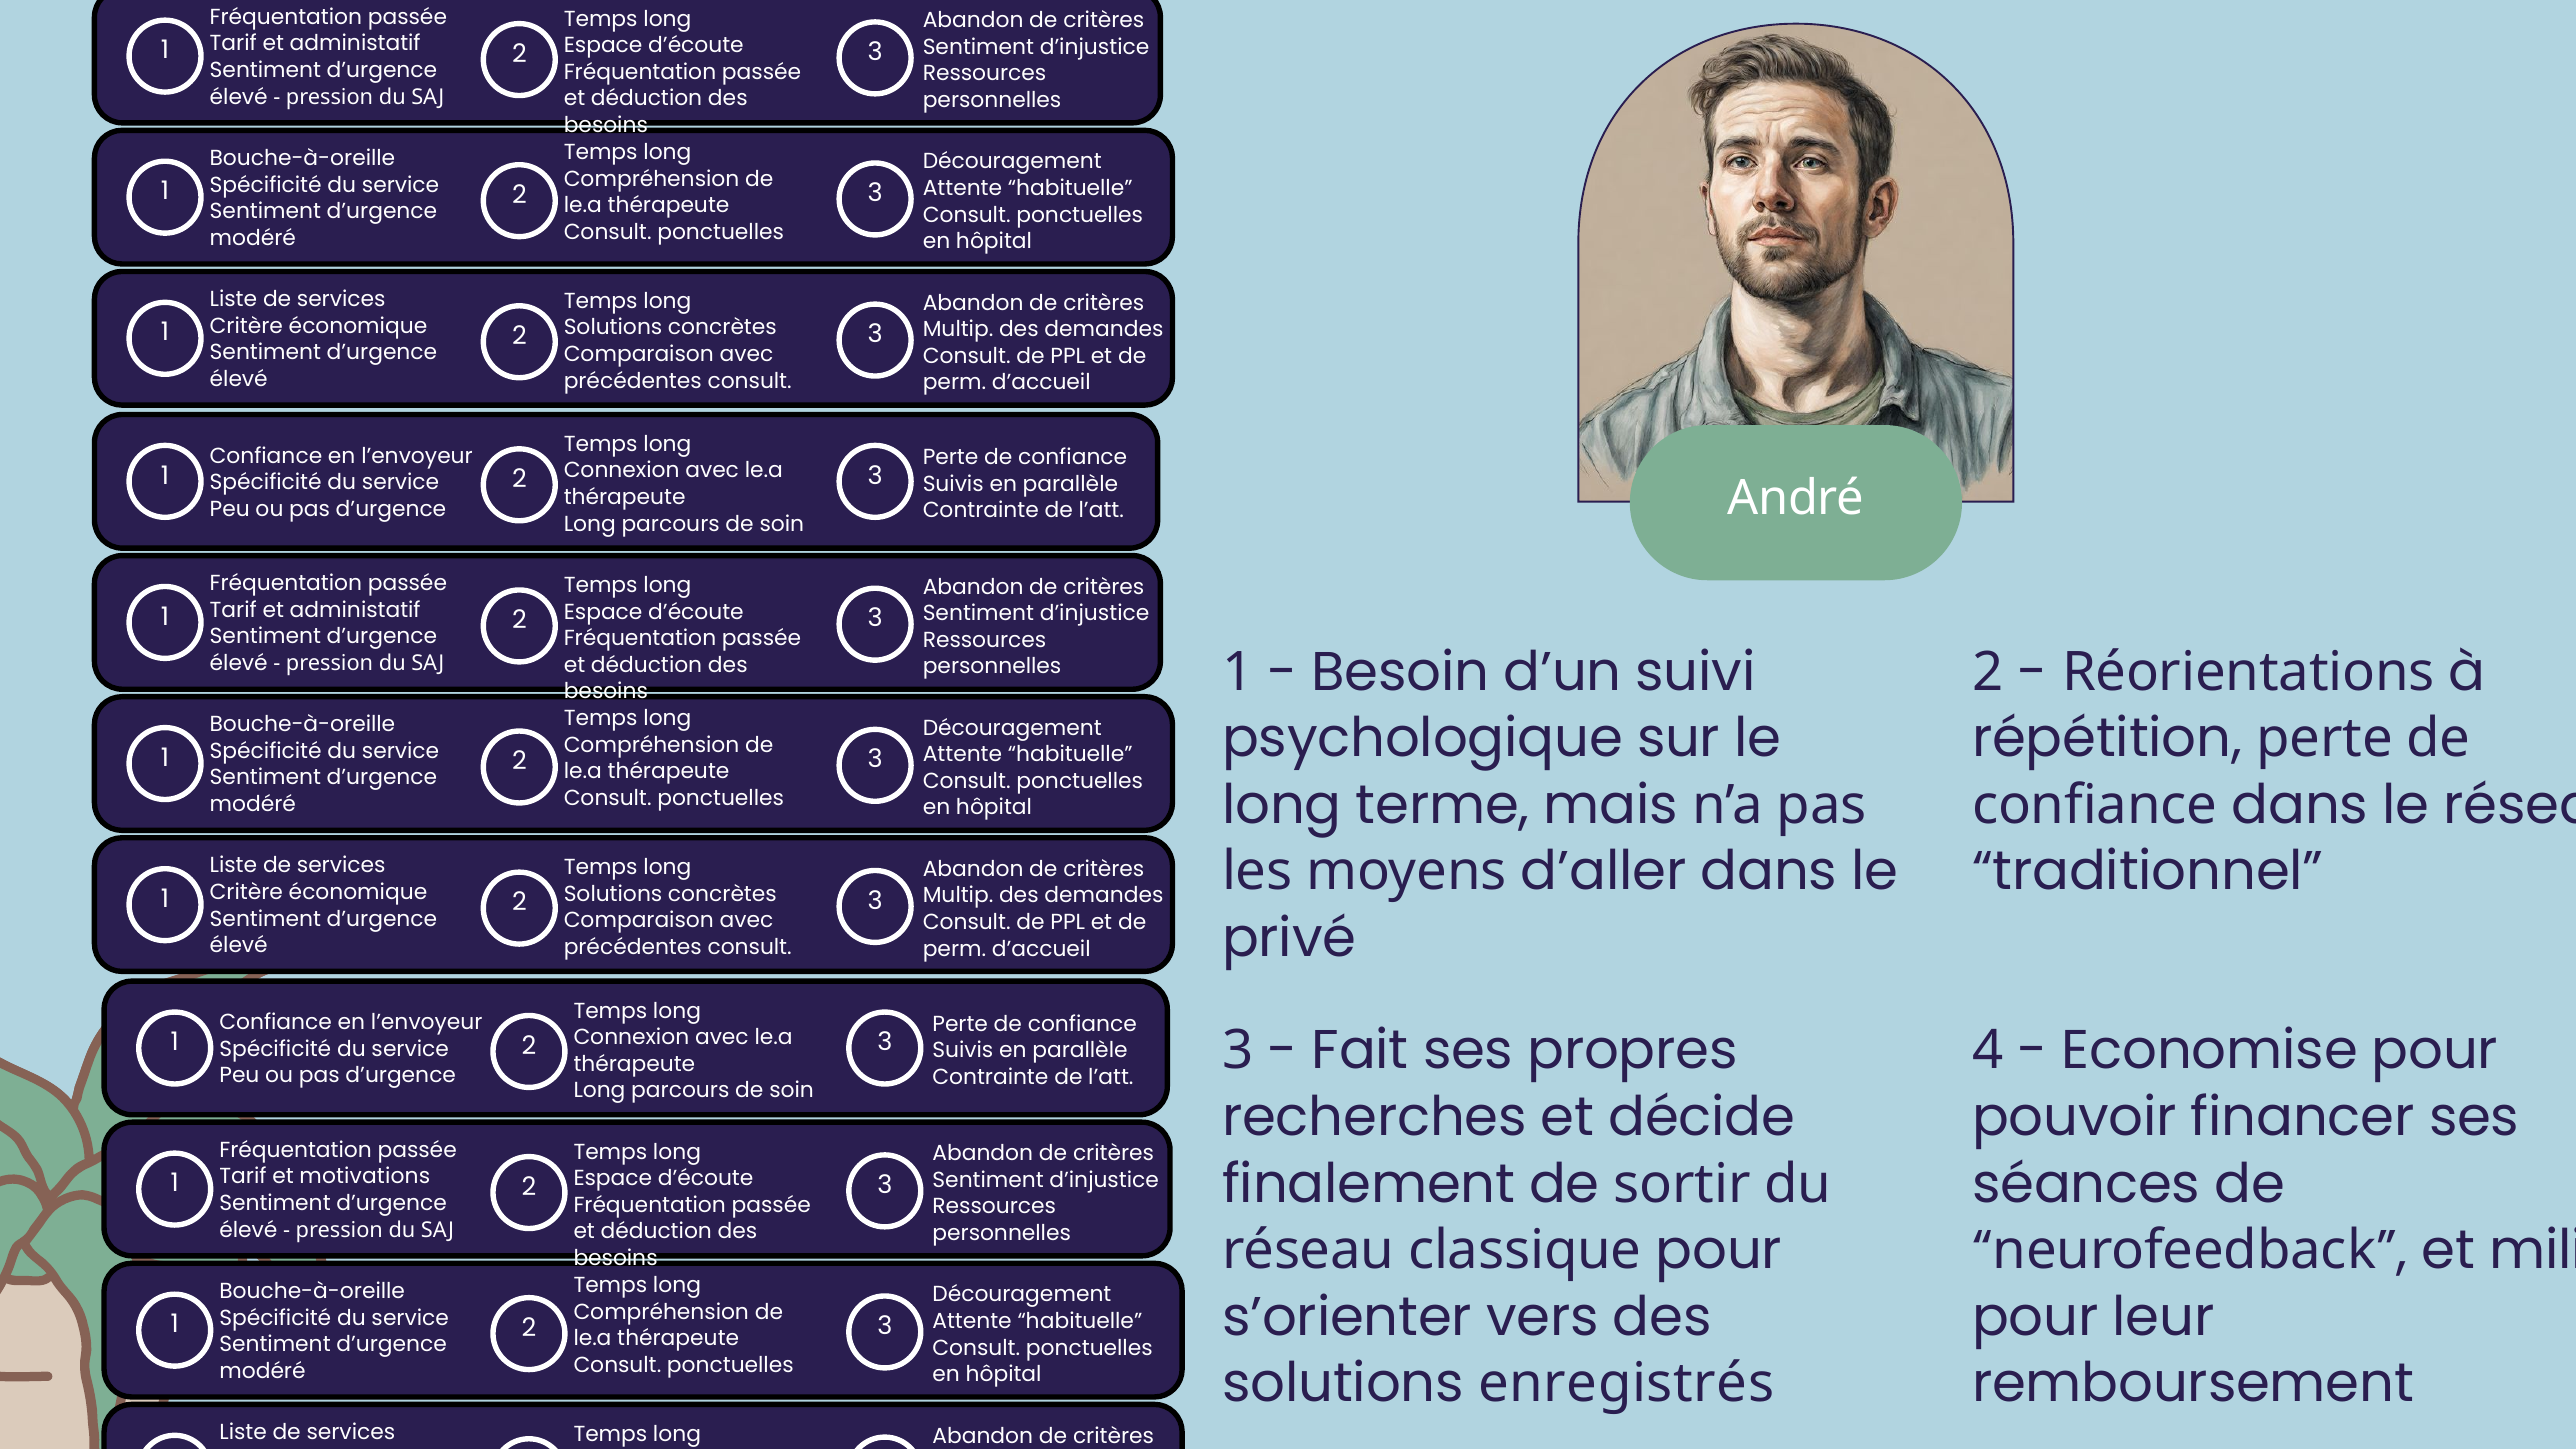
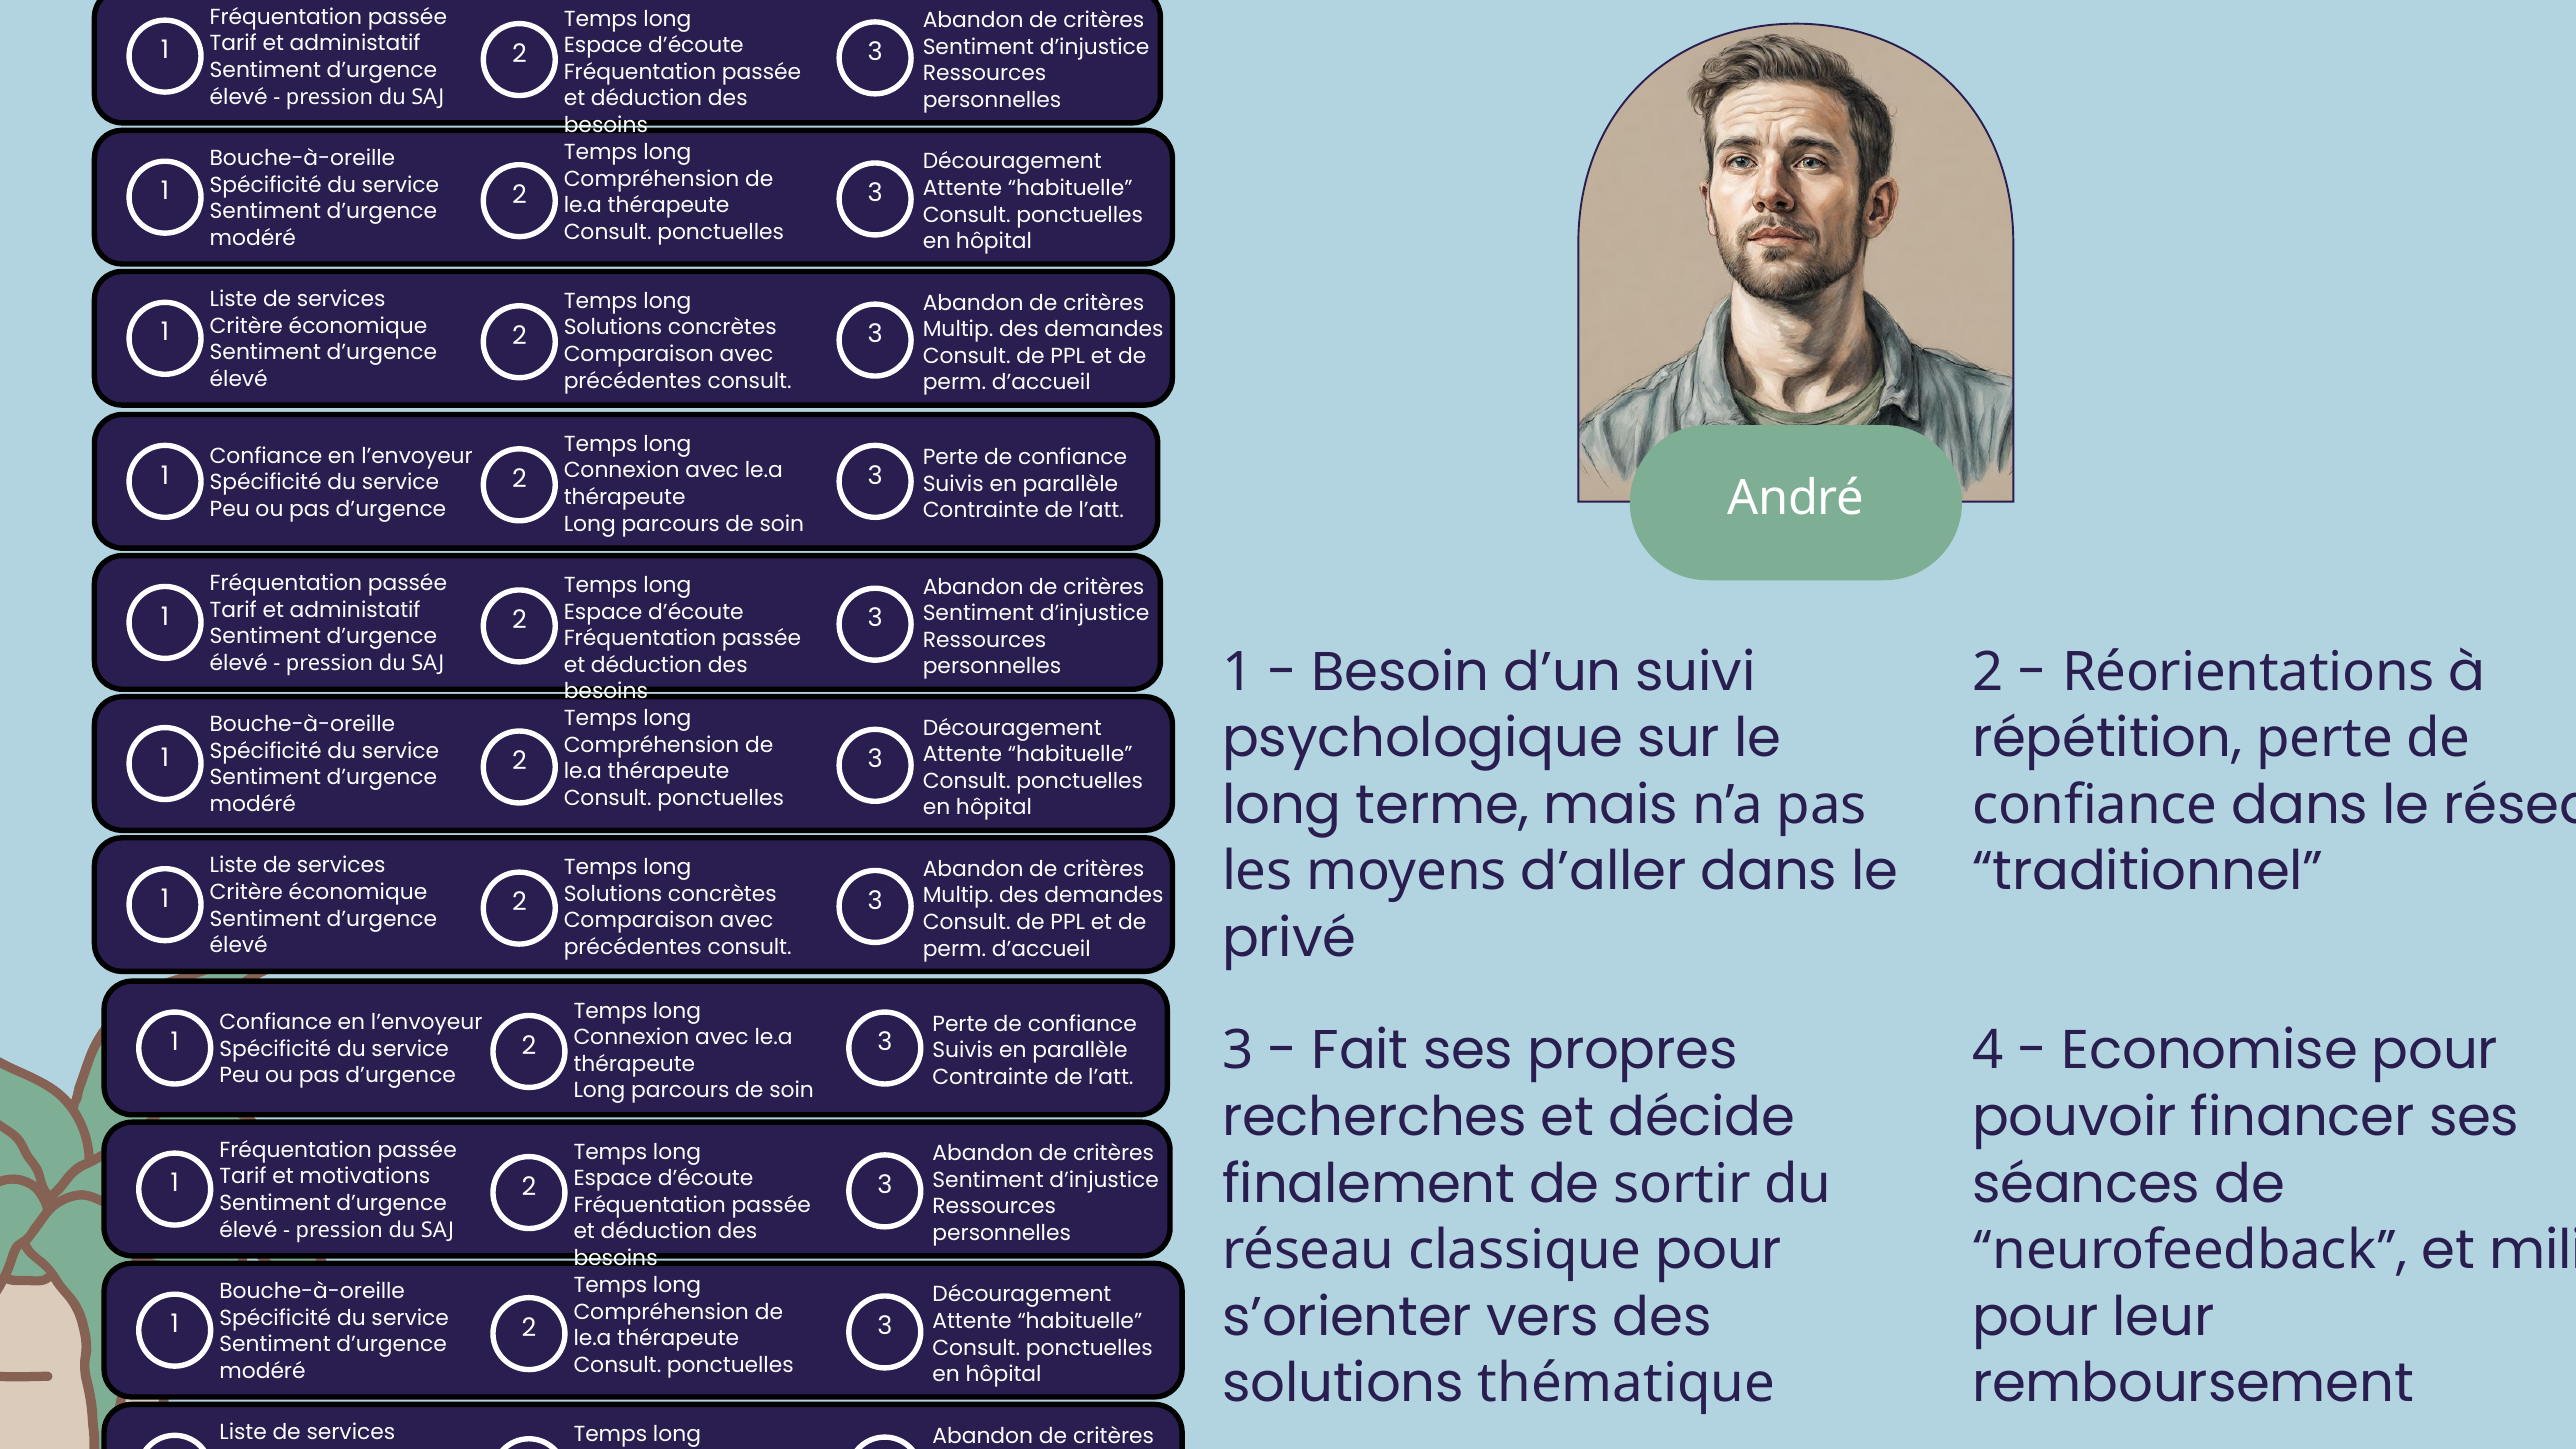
enregistrés: enregistrés -> thématique
